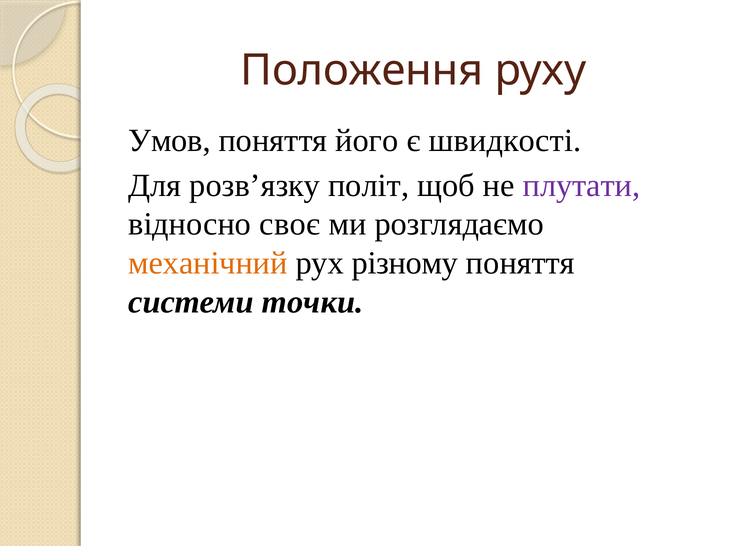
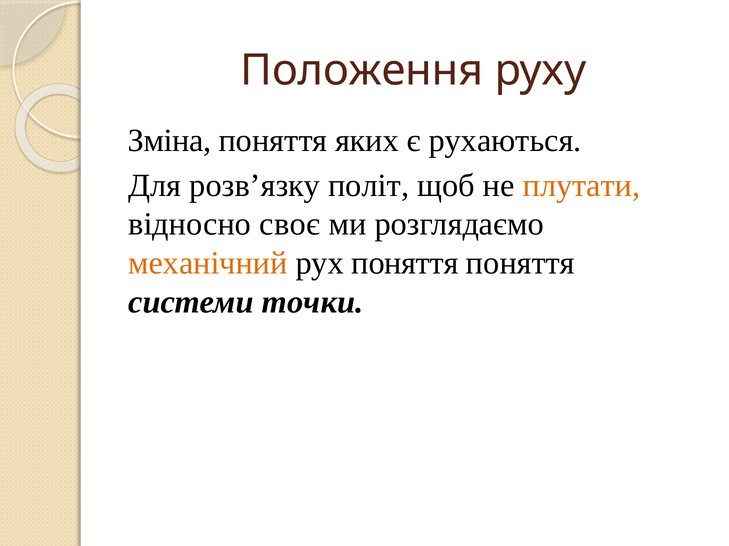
Умов: Умов -> Зміна
його: його -> яких
швидкості: швидкості -> рухаються
плутати colour: purple -> orange
рух різному: різному -> поняття
